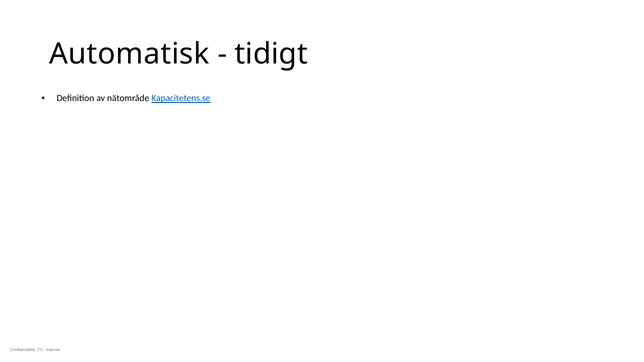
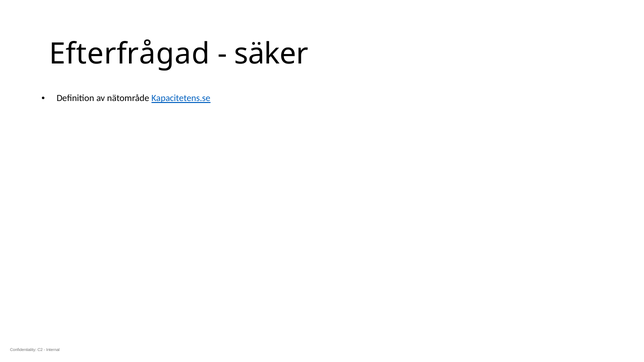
Automatisk: Automatisk -> Efterfrågad
tidigt: tidigt -> säker
